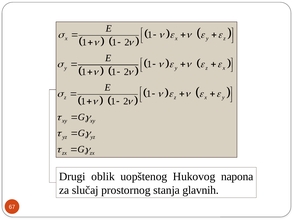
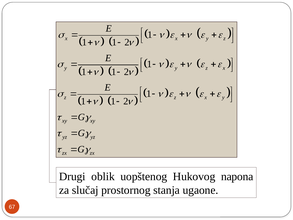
glavnih: glavnih -> ugaone
